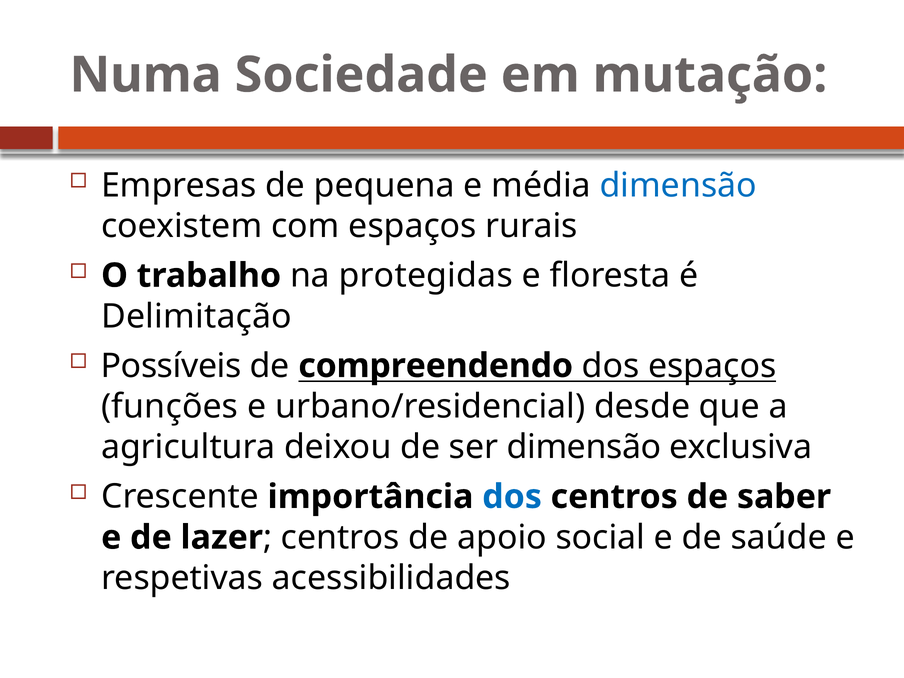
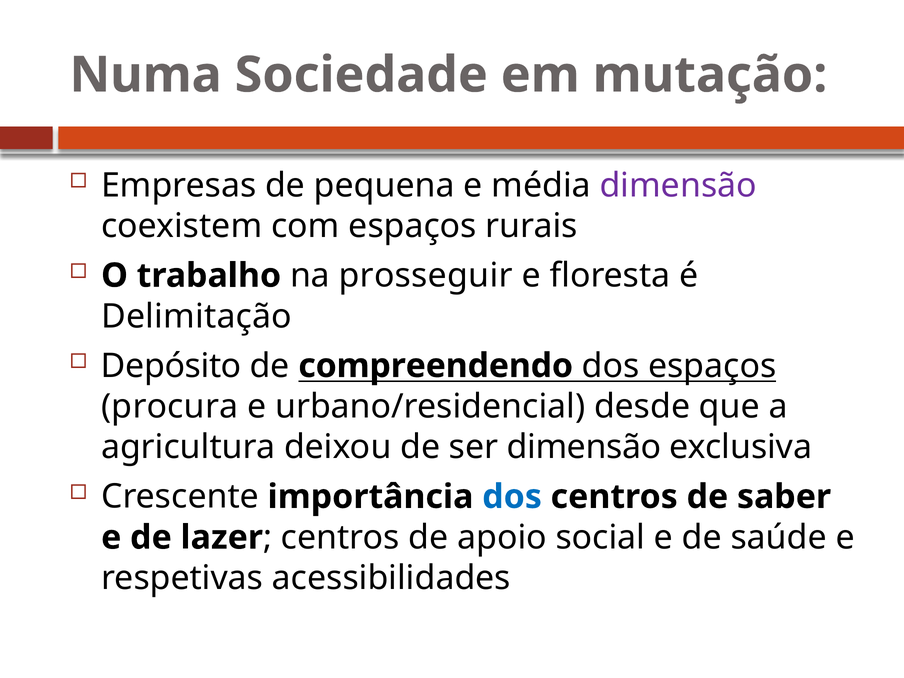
dimensão at (678, 185) colour: blue -> purple
protegidas: protegidas -> prosseguir
Possíveis: Possíveis -> Depósito
funções: funções -> procura
